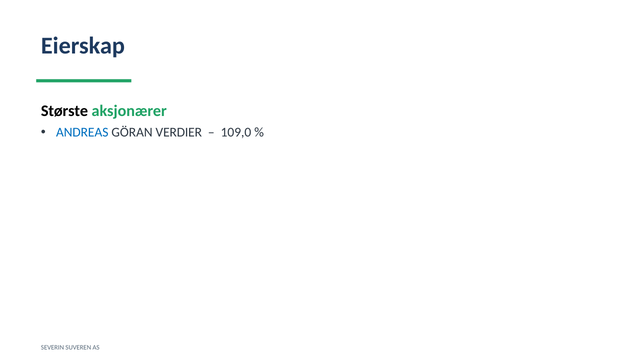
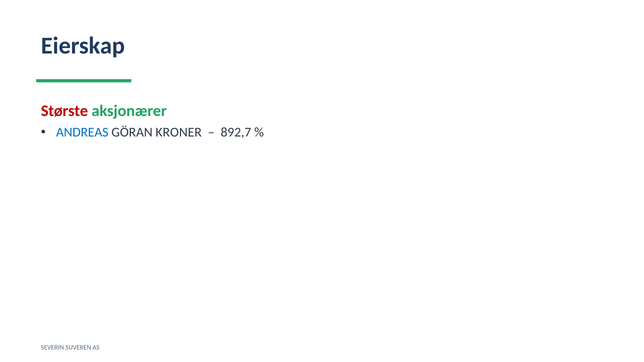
Største colour: black -> red
VERDIER: VERDIER -> KRONER
109,0: 109,0 -> 892,7
